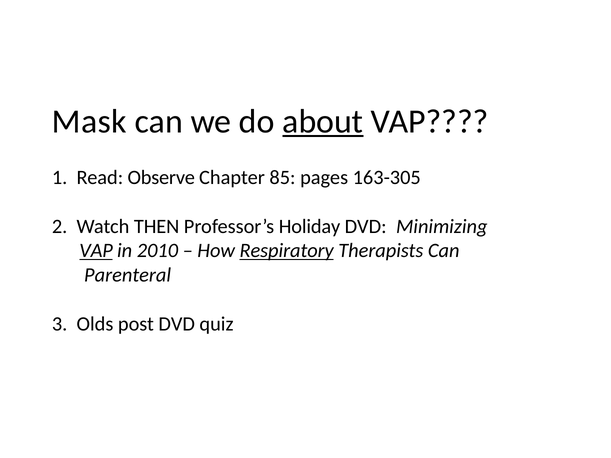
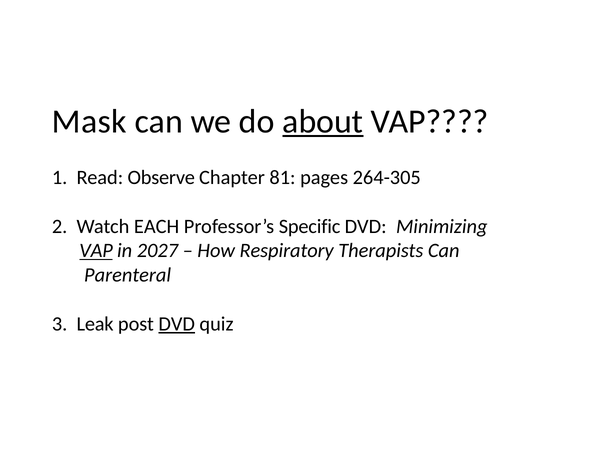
85: 85 -> 81
163-305: 163-305 -> 264-305
THEN: THEN -> EACH
Holiday: Holiday -> Specific
2010: 2010 -> 2027
Respiratory underline: present -> none
Olds: Olds -> Leak
DVD at (177, 324) underline: none -> present
